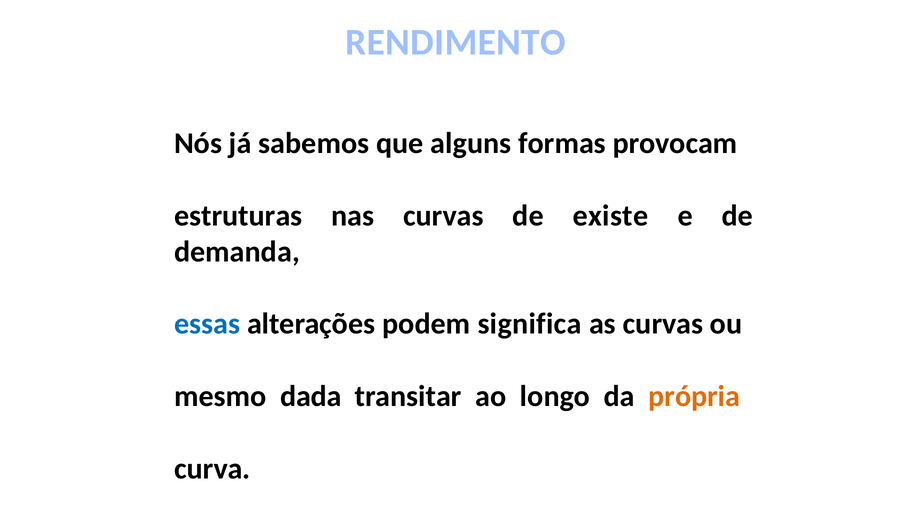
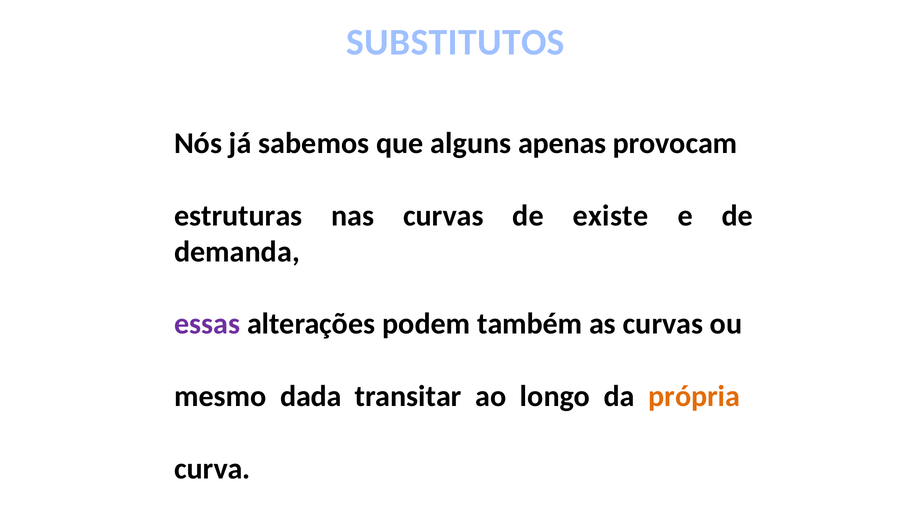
RENDIMENTO: RENDIMENTO -> SUBSTITUTOS
formas: formas -> apenas
essas colour: blue -> purple
significa: significa -> também
